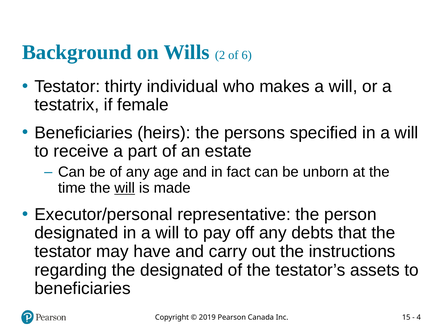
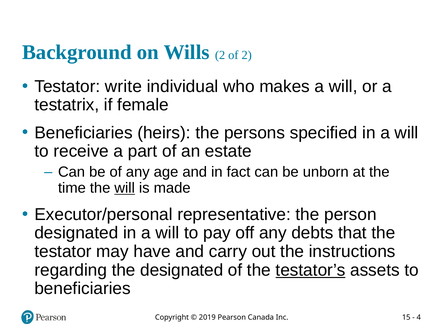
of 6: 6 -> 2
thirty: thirty -> write
testator’s underline: none -> present
